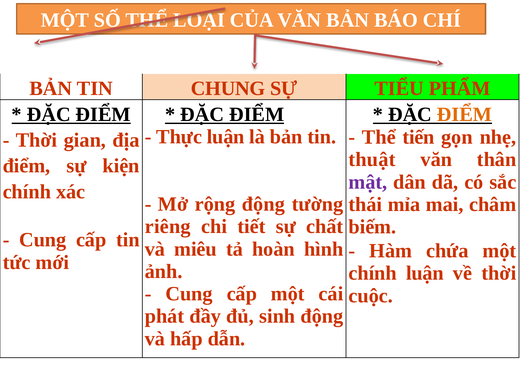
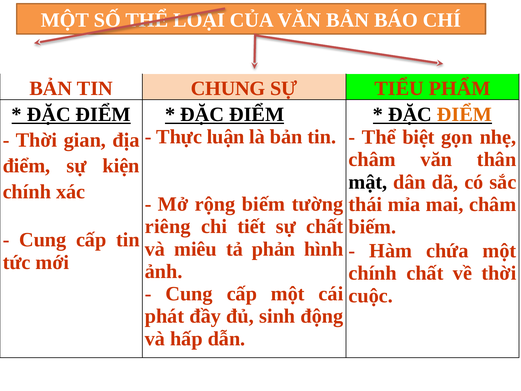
tiến: tiến -> biệt
thuật at (372, 160): thuật -> châm
mật colour: purple -> black
rộng động: động -> biếm
hoàn: hoàn -> phản
chính luận: luận -> chất
